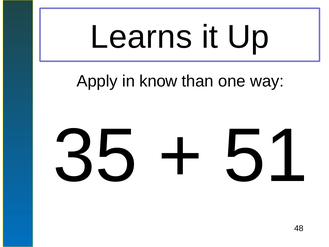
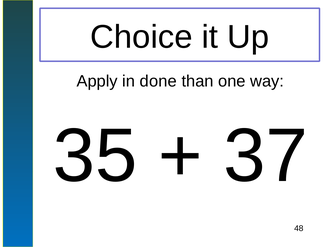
Learns: Learns -> Choice
know: know -> done
51: 51 -> 37
